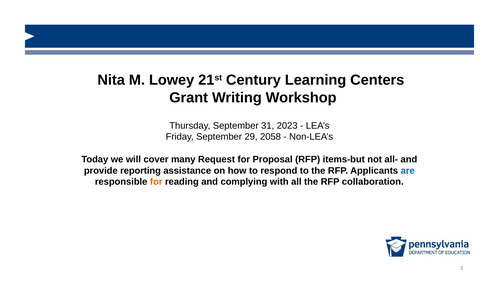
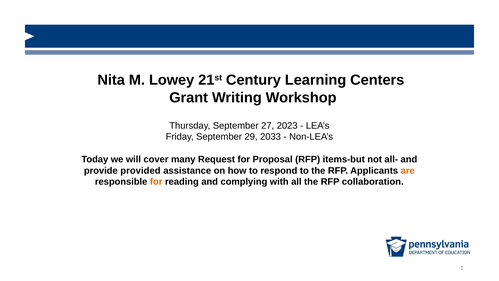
31: 31 -> 27
2058: 2058 -> 2033
reporting: reporting -> provided
are colour: blue -> orange
